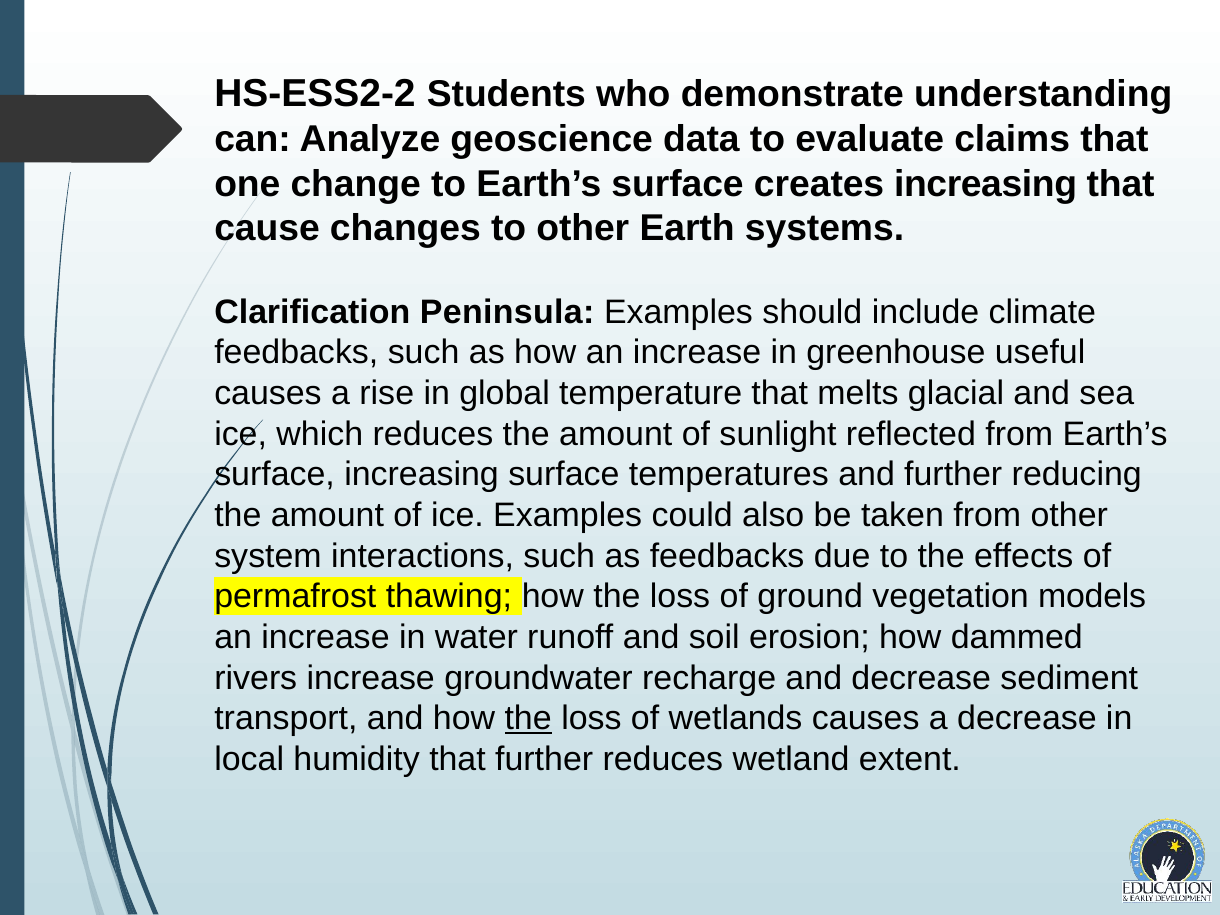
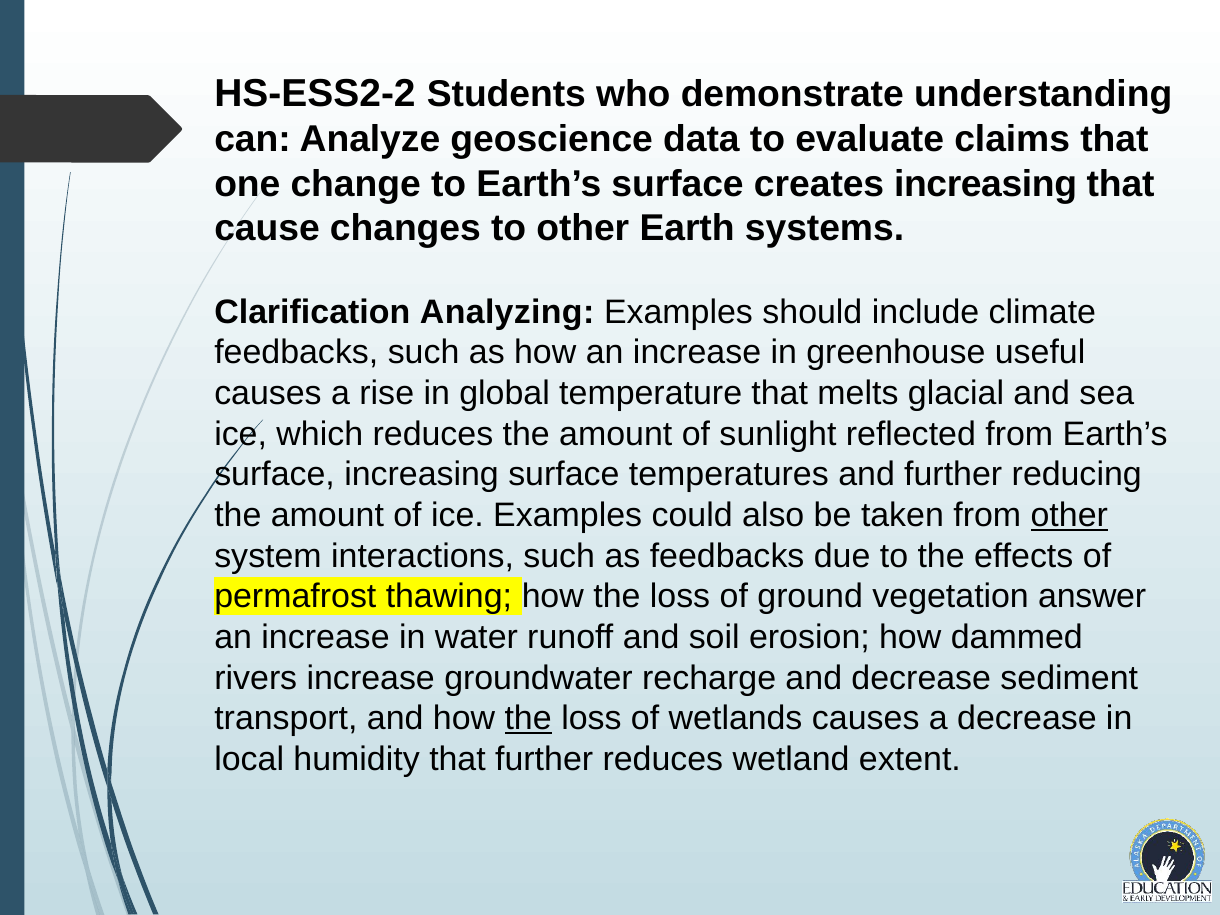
Peninsula: Peninsula -> Analyzing
other at (1069, 515) underline: none -> present
models: models -> answer
